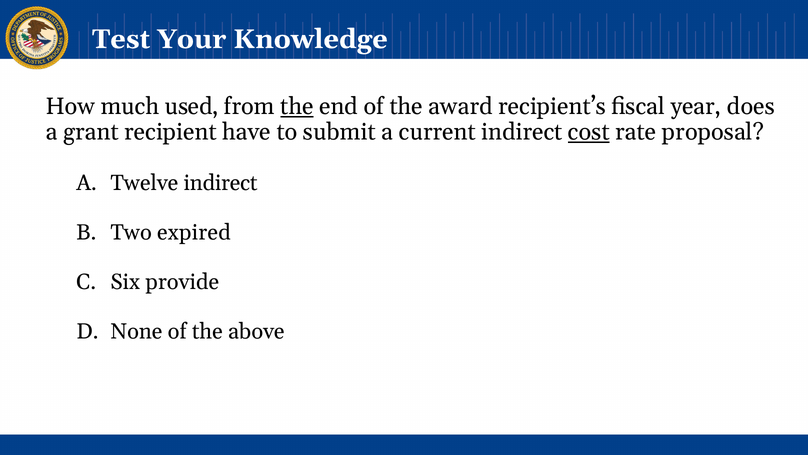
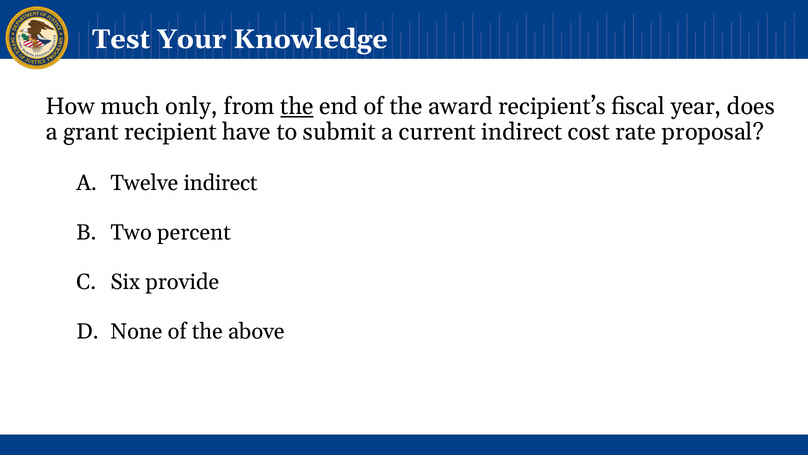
used: used -> only
cost underline: present -> none
expired: expired -> percent
